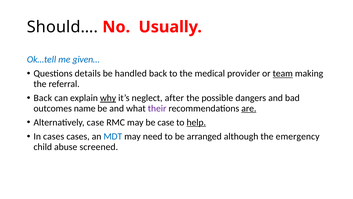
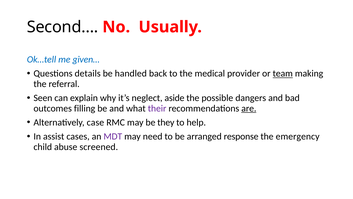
Should…: Should… -> Second…
Back at (43, 98): Back -> Seen
why underline: present -> none
after: after -> aside
name: name -> filling
be case: case -> they
help underline: present -> none
In cases: cases -> assist
MDT colour: blue -> purple
although: although -> response
